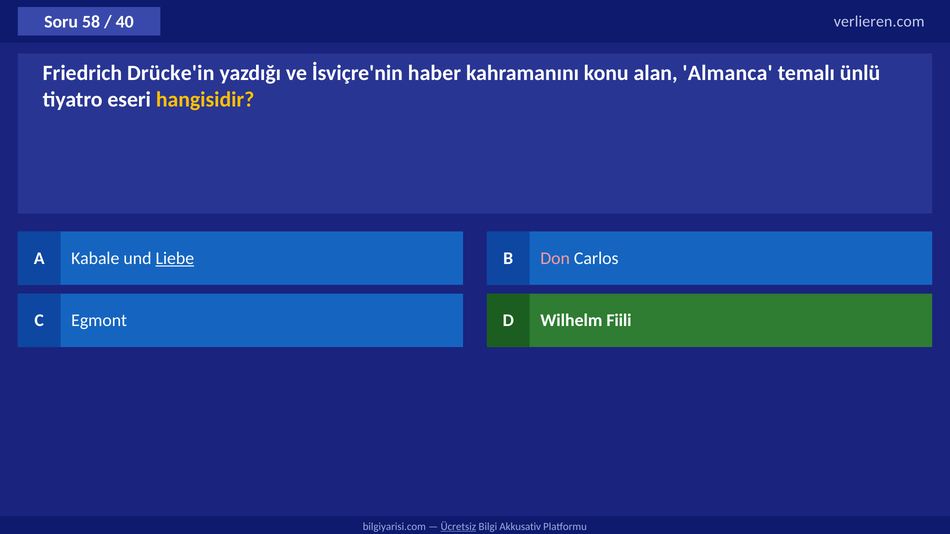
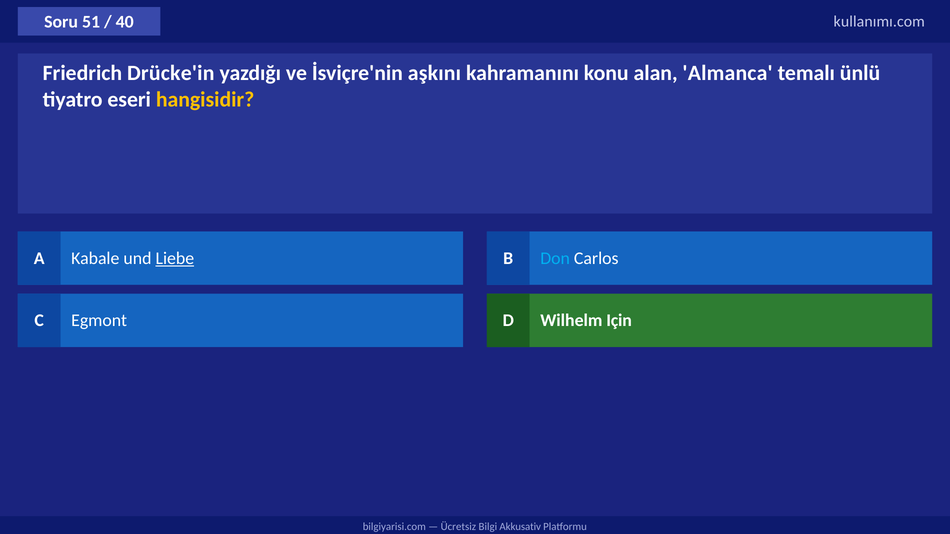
58: 58 -> 51
verlieren.com: verlieren.com -> kullanımı.com
haber: haber -> aşkını
Don colour: pink -> light blue
Fiili: Fiili -> Için
Ücretsiz underline: present -> none
